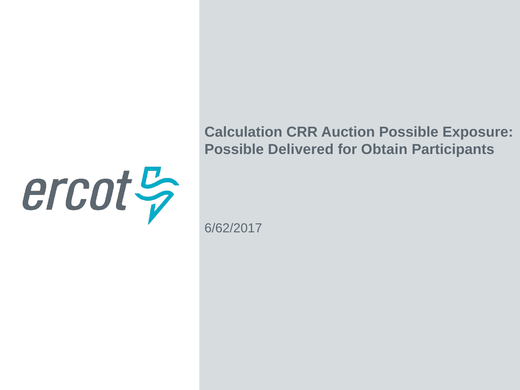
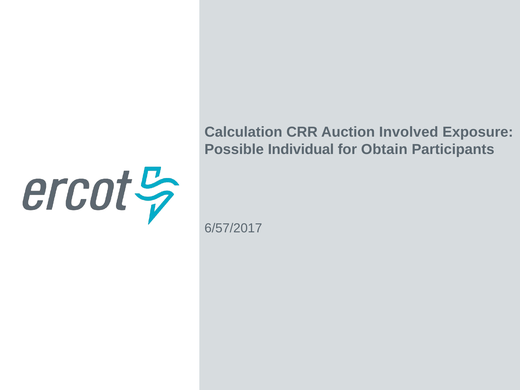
Auction Possible: Possible -> Involved
Delivered: Delivered -> Individual
6/62/2017: 6/62/2017 -> 6/57/2017
